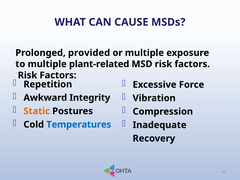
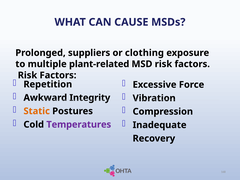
provided: provided -> suppliers
or multiple: multiple -> clothing
Temperatures colour: blue -> purple
